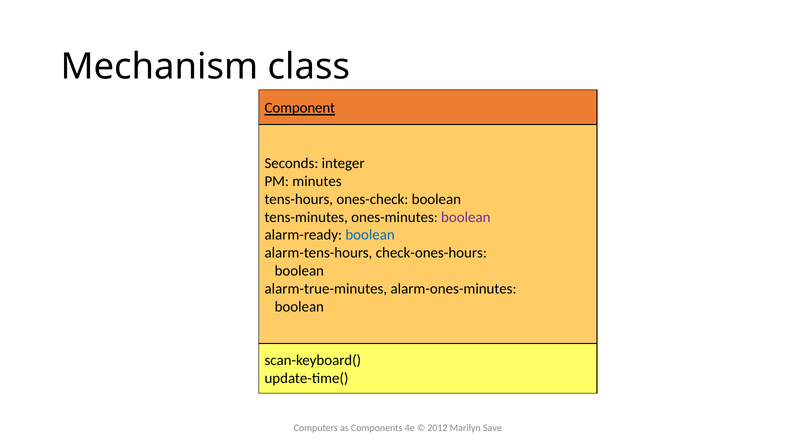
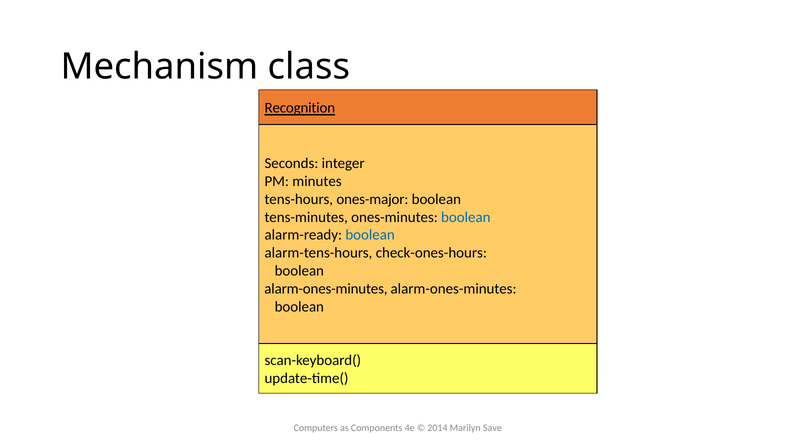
Component: Component -> Recognition
ones-check: ones-check -> ones-major
boolean at (466, 217) colour: purple -> blue
alarm-true-minutes at (326, 289): alarm-true-minutes -> alarm-ones-minutes
2012: 2012 -> 2014
